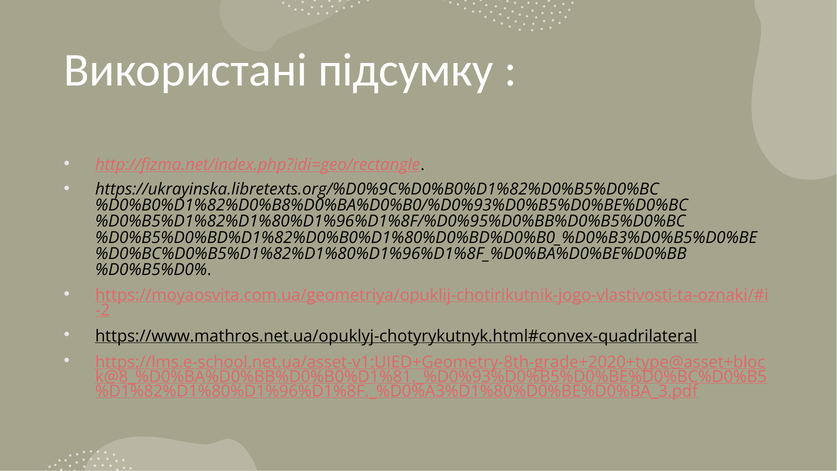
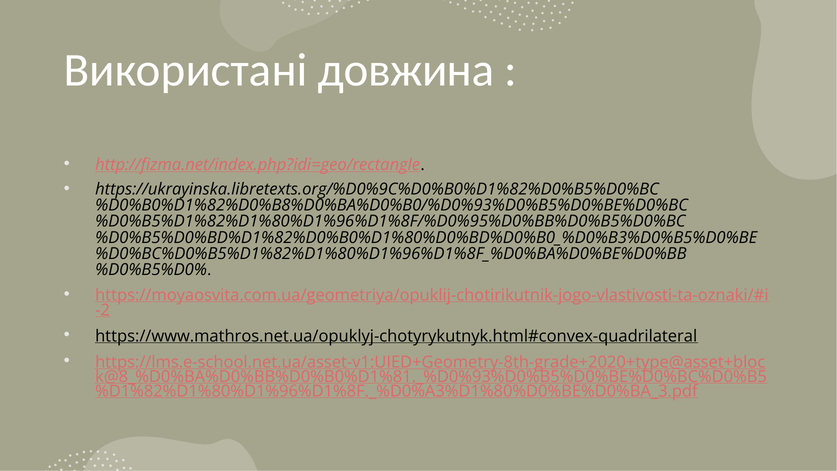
підсумку: підсумку -> довжина
